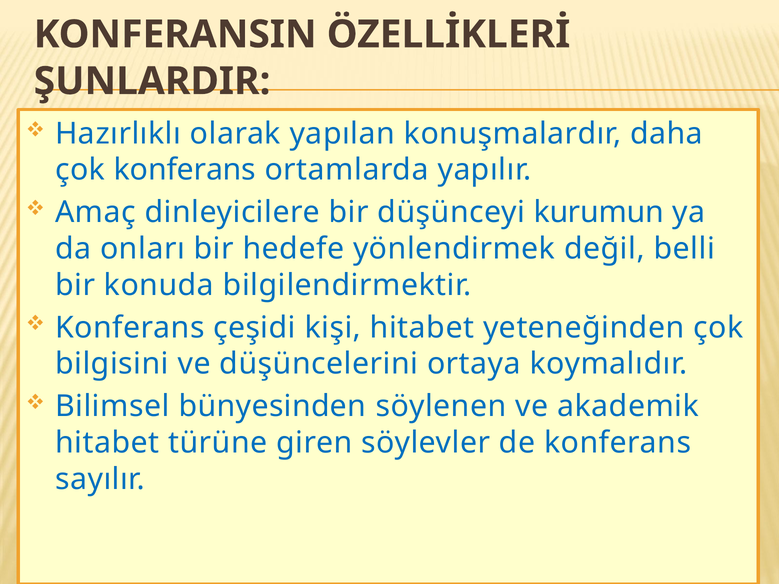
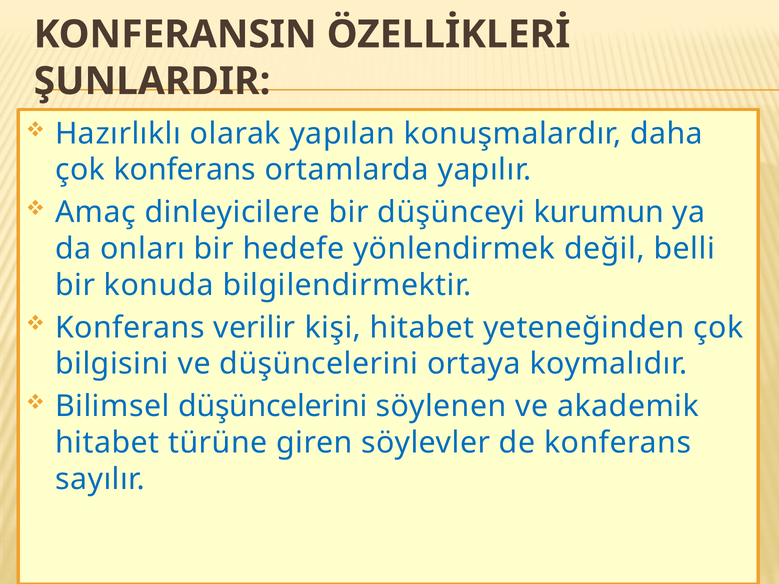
çeşidi: çeşidi -> verilir
Bilimsel bünyesinden: bünyesinden -> düşüncelerini
